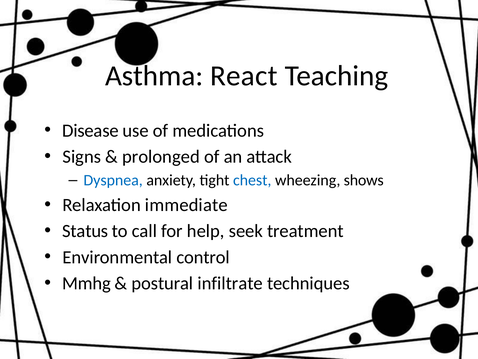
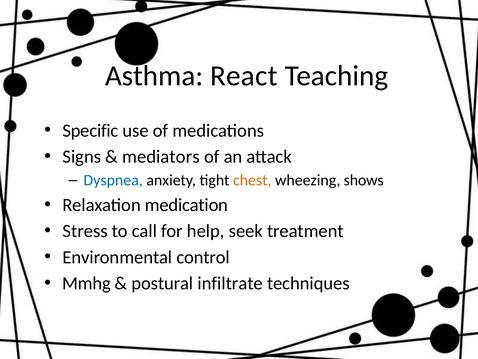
Disease: Disease -> Specific
prolonged: prolonged -> mediators
chest colour: blue -> orange
immediate: immediate -> medication
Status: Status -> Stress
